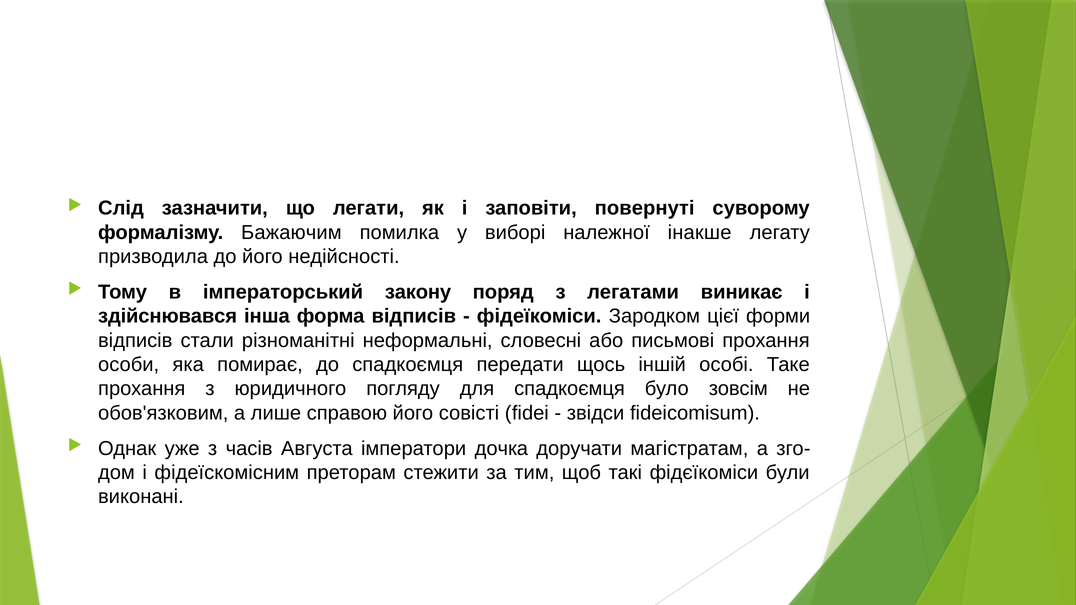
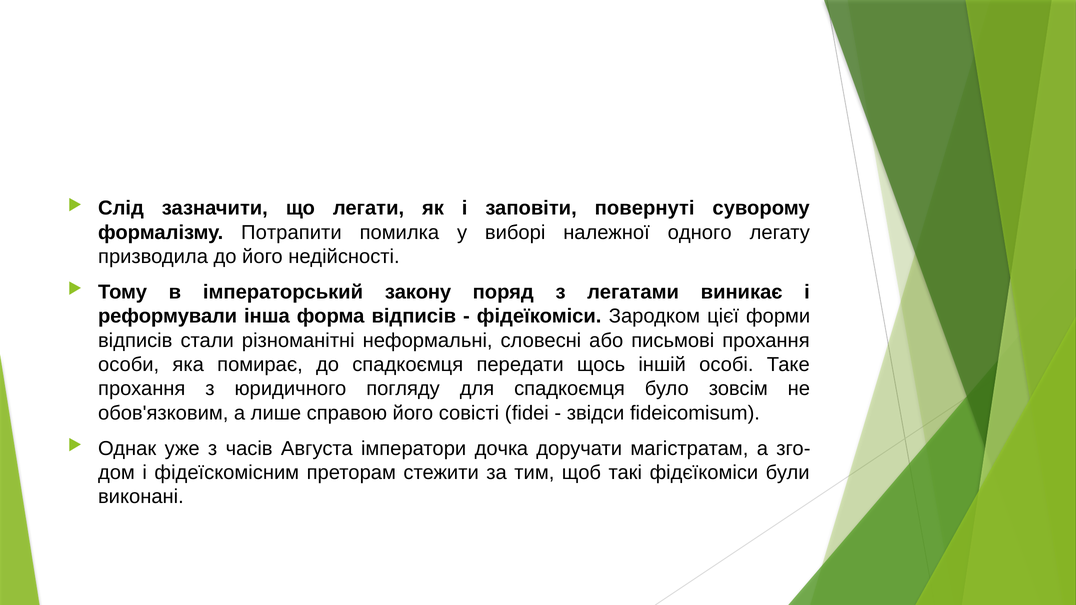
Бажаючим: Бажаючим -> Потрапити
інакше: інакше -> одного
здійснювався: здійснювався -> реформували
